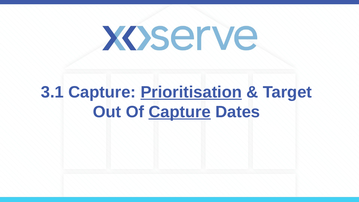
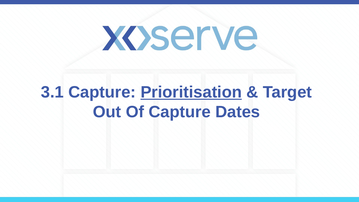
Capture at (180, 112) underline: present -> none
